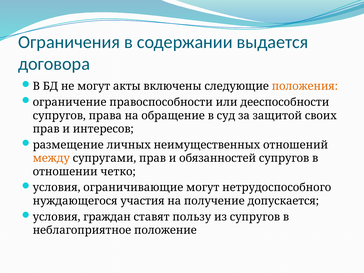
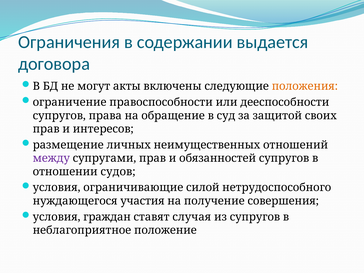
между colour: orange -> purple
четко: четко -> судов
ограничивающие могут: могут -> силой
допускается: допускается -> совершения
пользу: пользу -> случая
